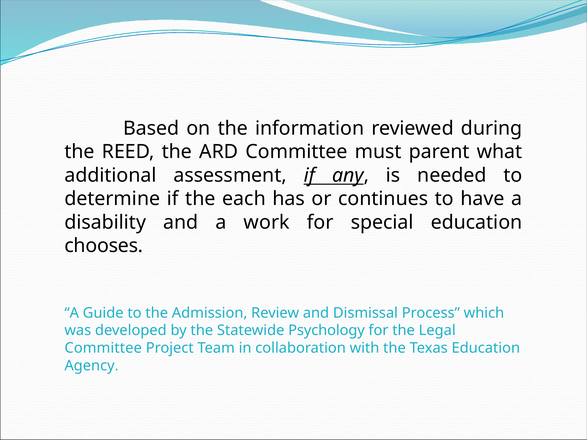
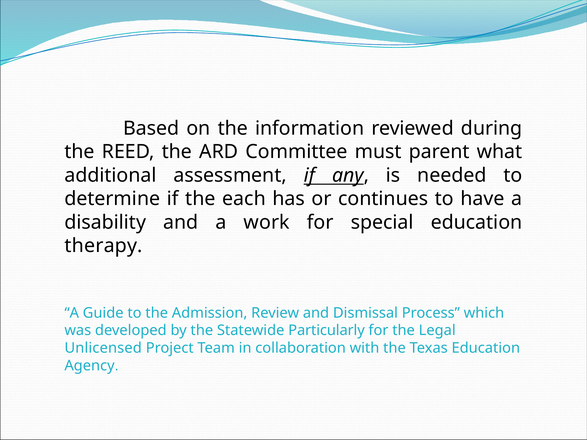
chooses: chooses -> therapy
Psychology: Psychology -> Particularly
Committee at (103, 348): Committee -> Unlicensed
